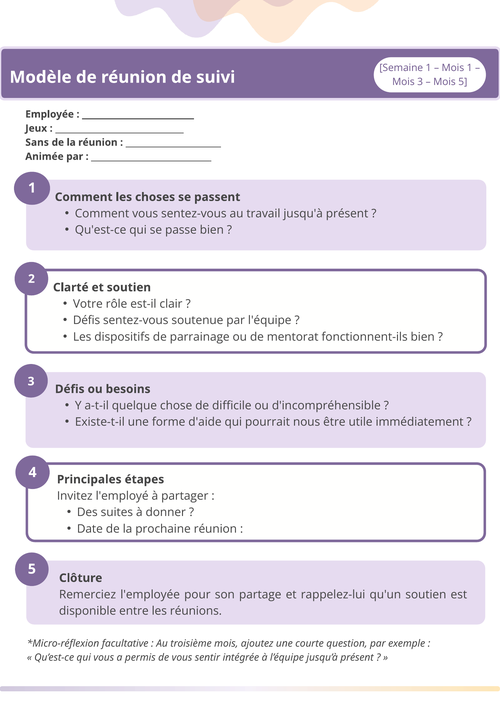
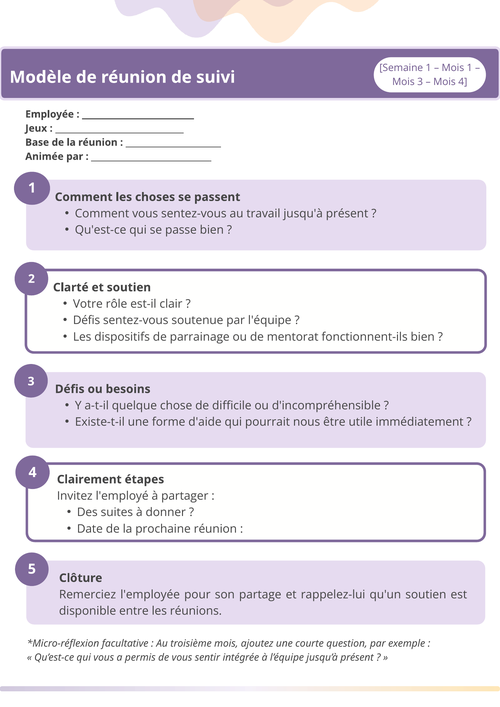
Mois 5: 5 -> 4
Sans: Sans -> Base
Principales: Principales -> Clairement
